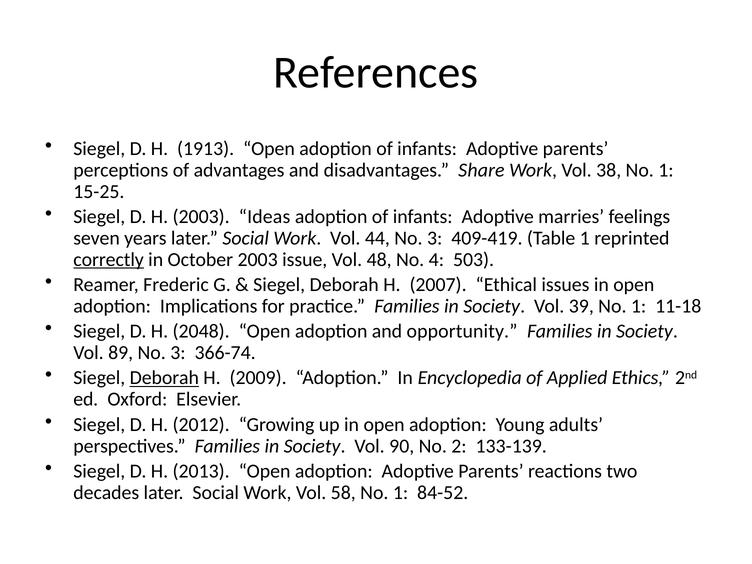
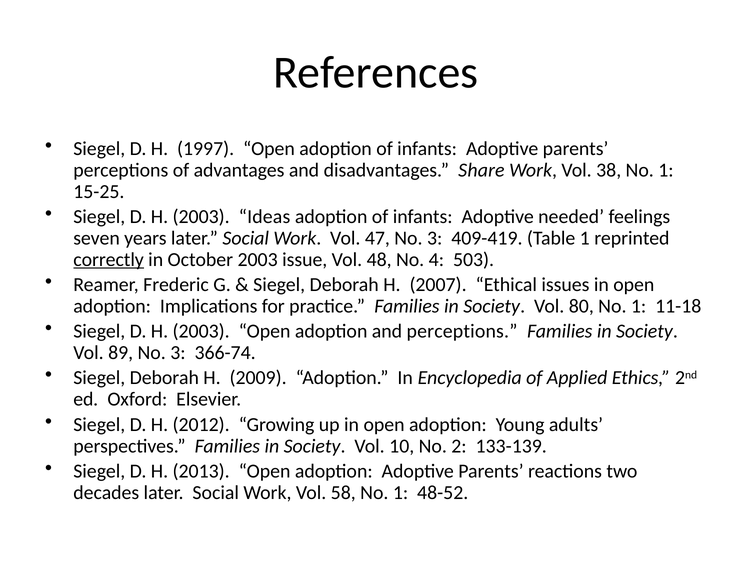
1913: 1913 -> 1997
marries: marries -> needed
44: 44 -> 47
39: 39 -> 80
2048 at (201, 331): 2048 -> 2003
and opportunity: opportunity -> perceptions
Deborah at (164, 378) underline: present -> none
90: 90 -> 10
84-52: 84-52 -> 48-52
